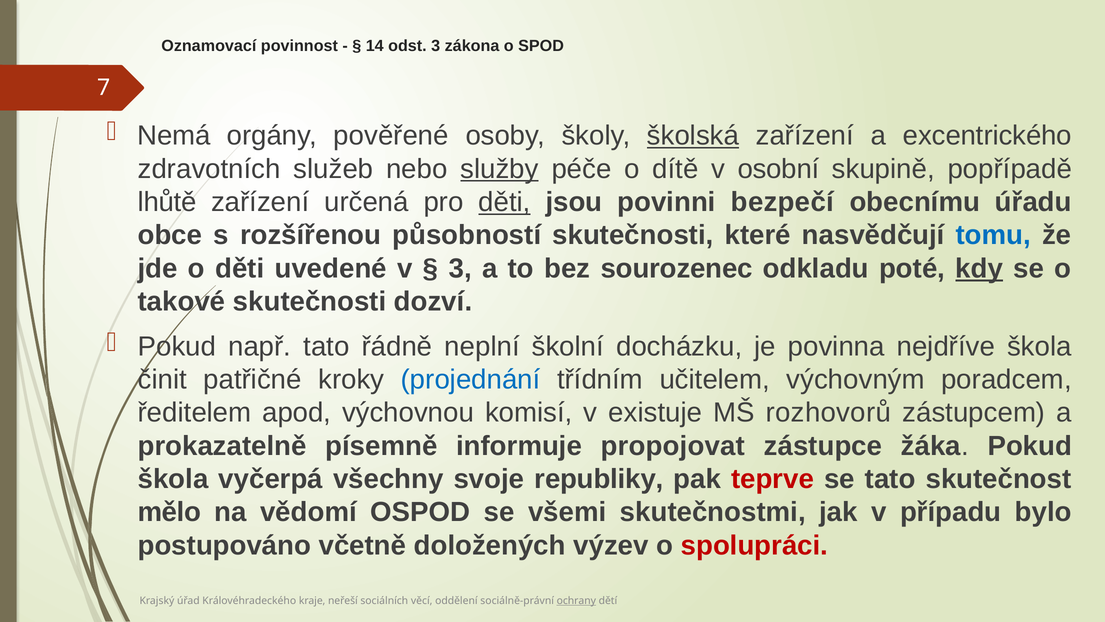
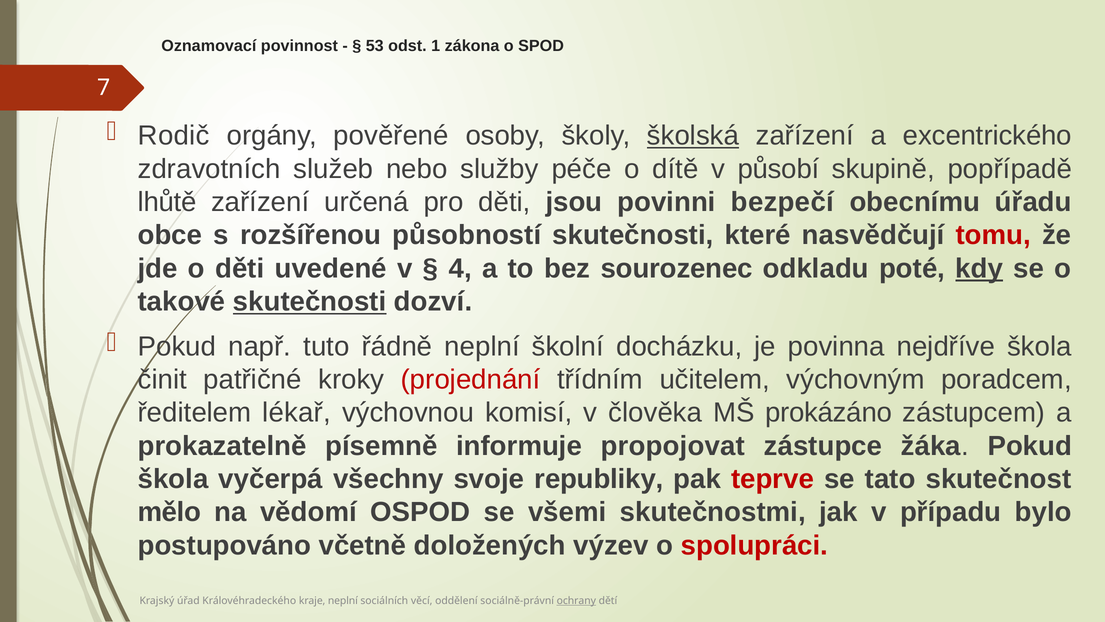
14: 14 -> 53
odst 3: 3 -> 1
Nemá: Nemá -> Rodič
služby underline: present -> none
osobní: osobní -> působí
děti at (504, 202) underline: present -> none
tomu colour: blue -> red
3 at (460, 268): 3 -> 4
skutečnosti at (310, 301) underline: none -> present
např tato: tato -> tuto
projednání colour: blue -> red
apod: apod -> lékař
existuje: existuje -> člověka
rozhovorů: rozhovorů -> prokázáno
kraje neřeší: neřeší -> neplní
